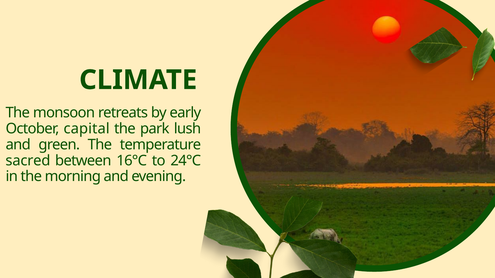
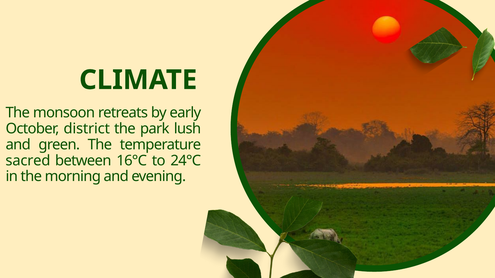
capital: capital -> district
